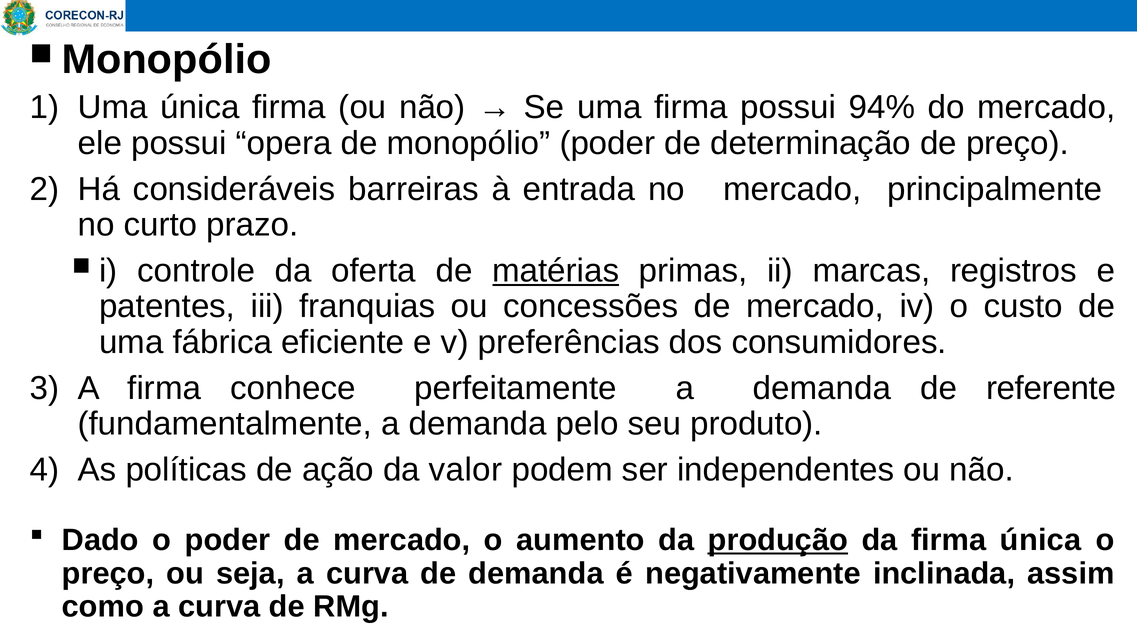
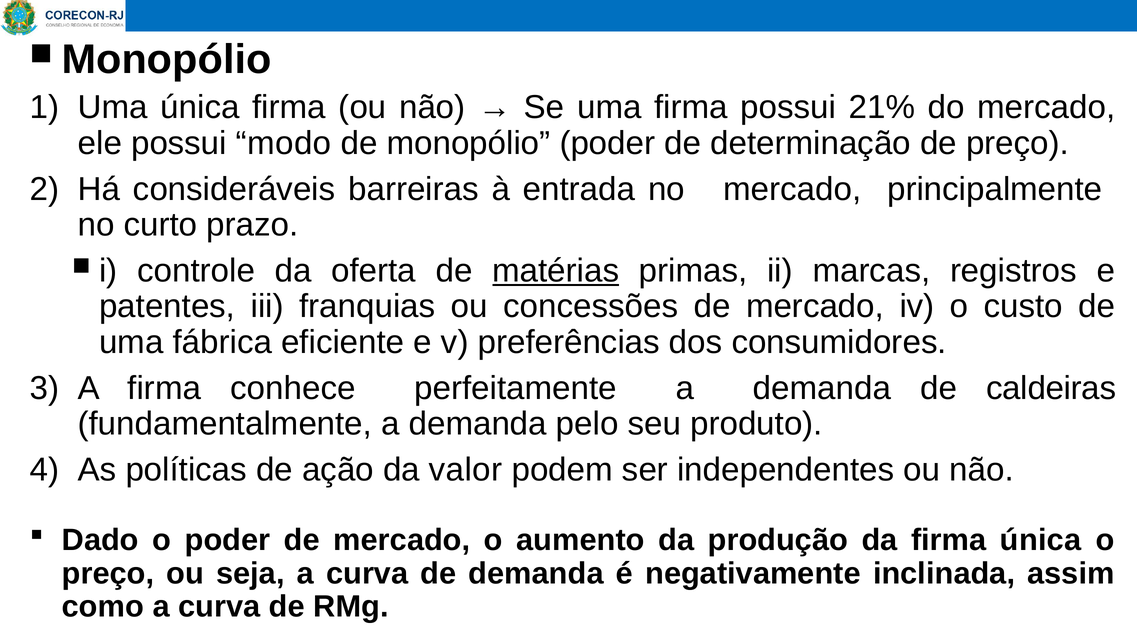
94%: 94% -> 21%
opera: opera -> modo
referente: referente -> caldeiras
produção underline: present -> none
